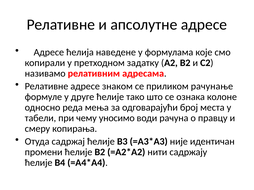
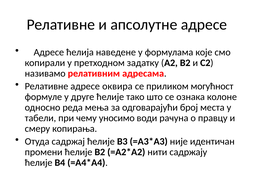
знаком: знаком -> оквира
рачунање: рачунање -> могућност
